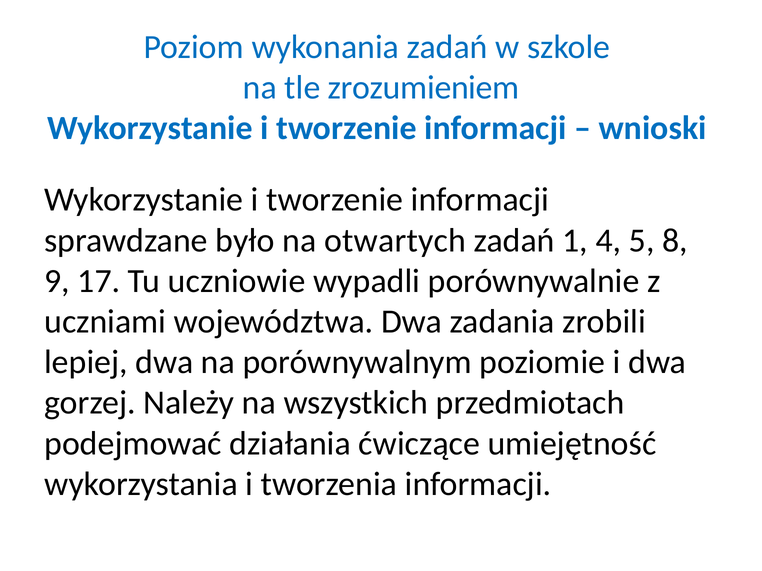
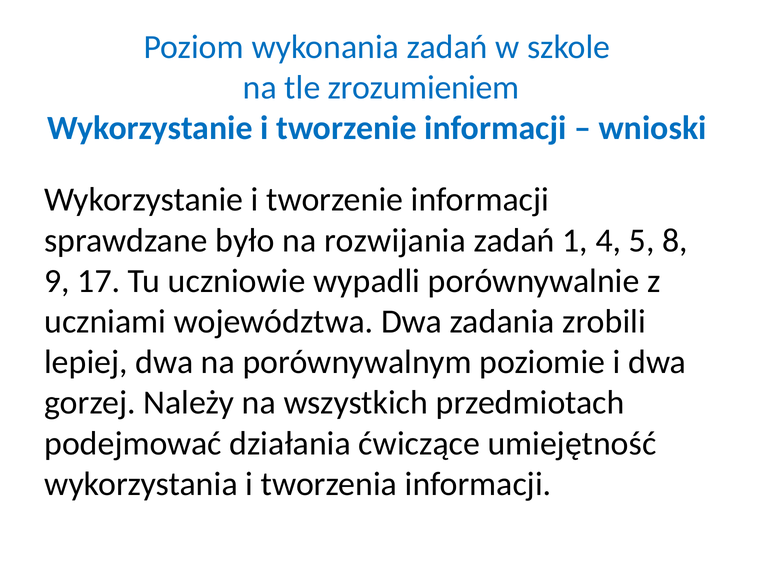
otwartych: otwartych -> rozwijania
